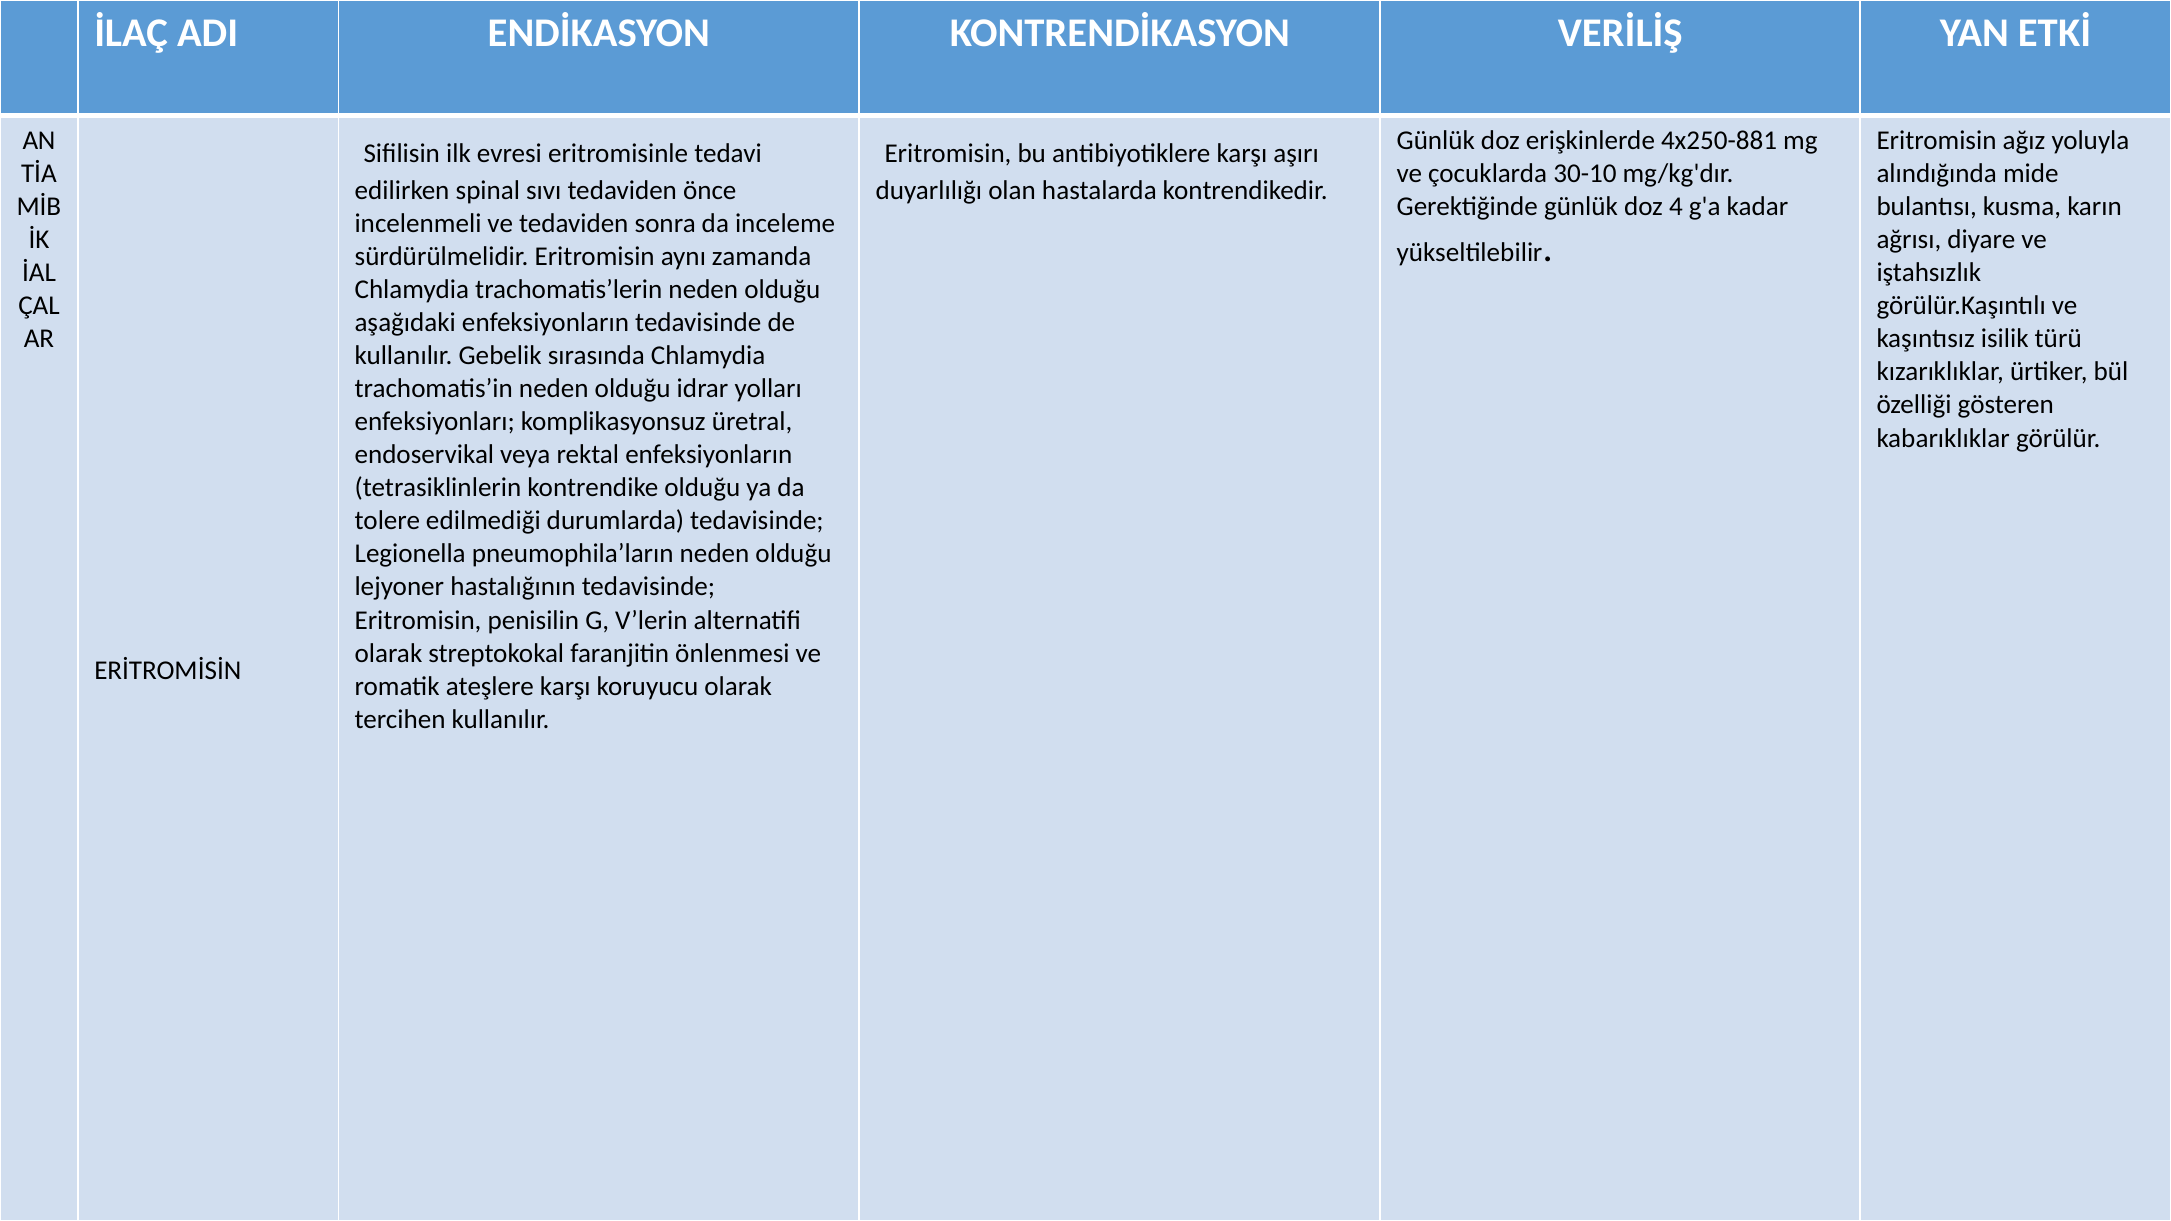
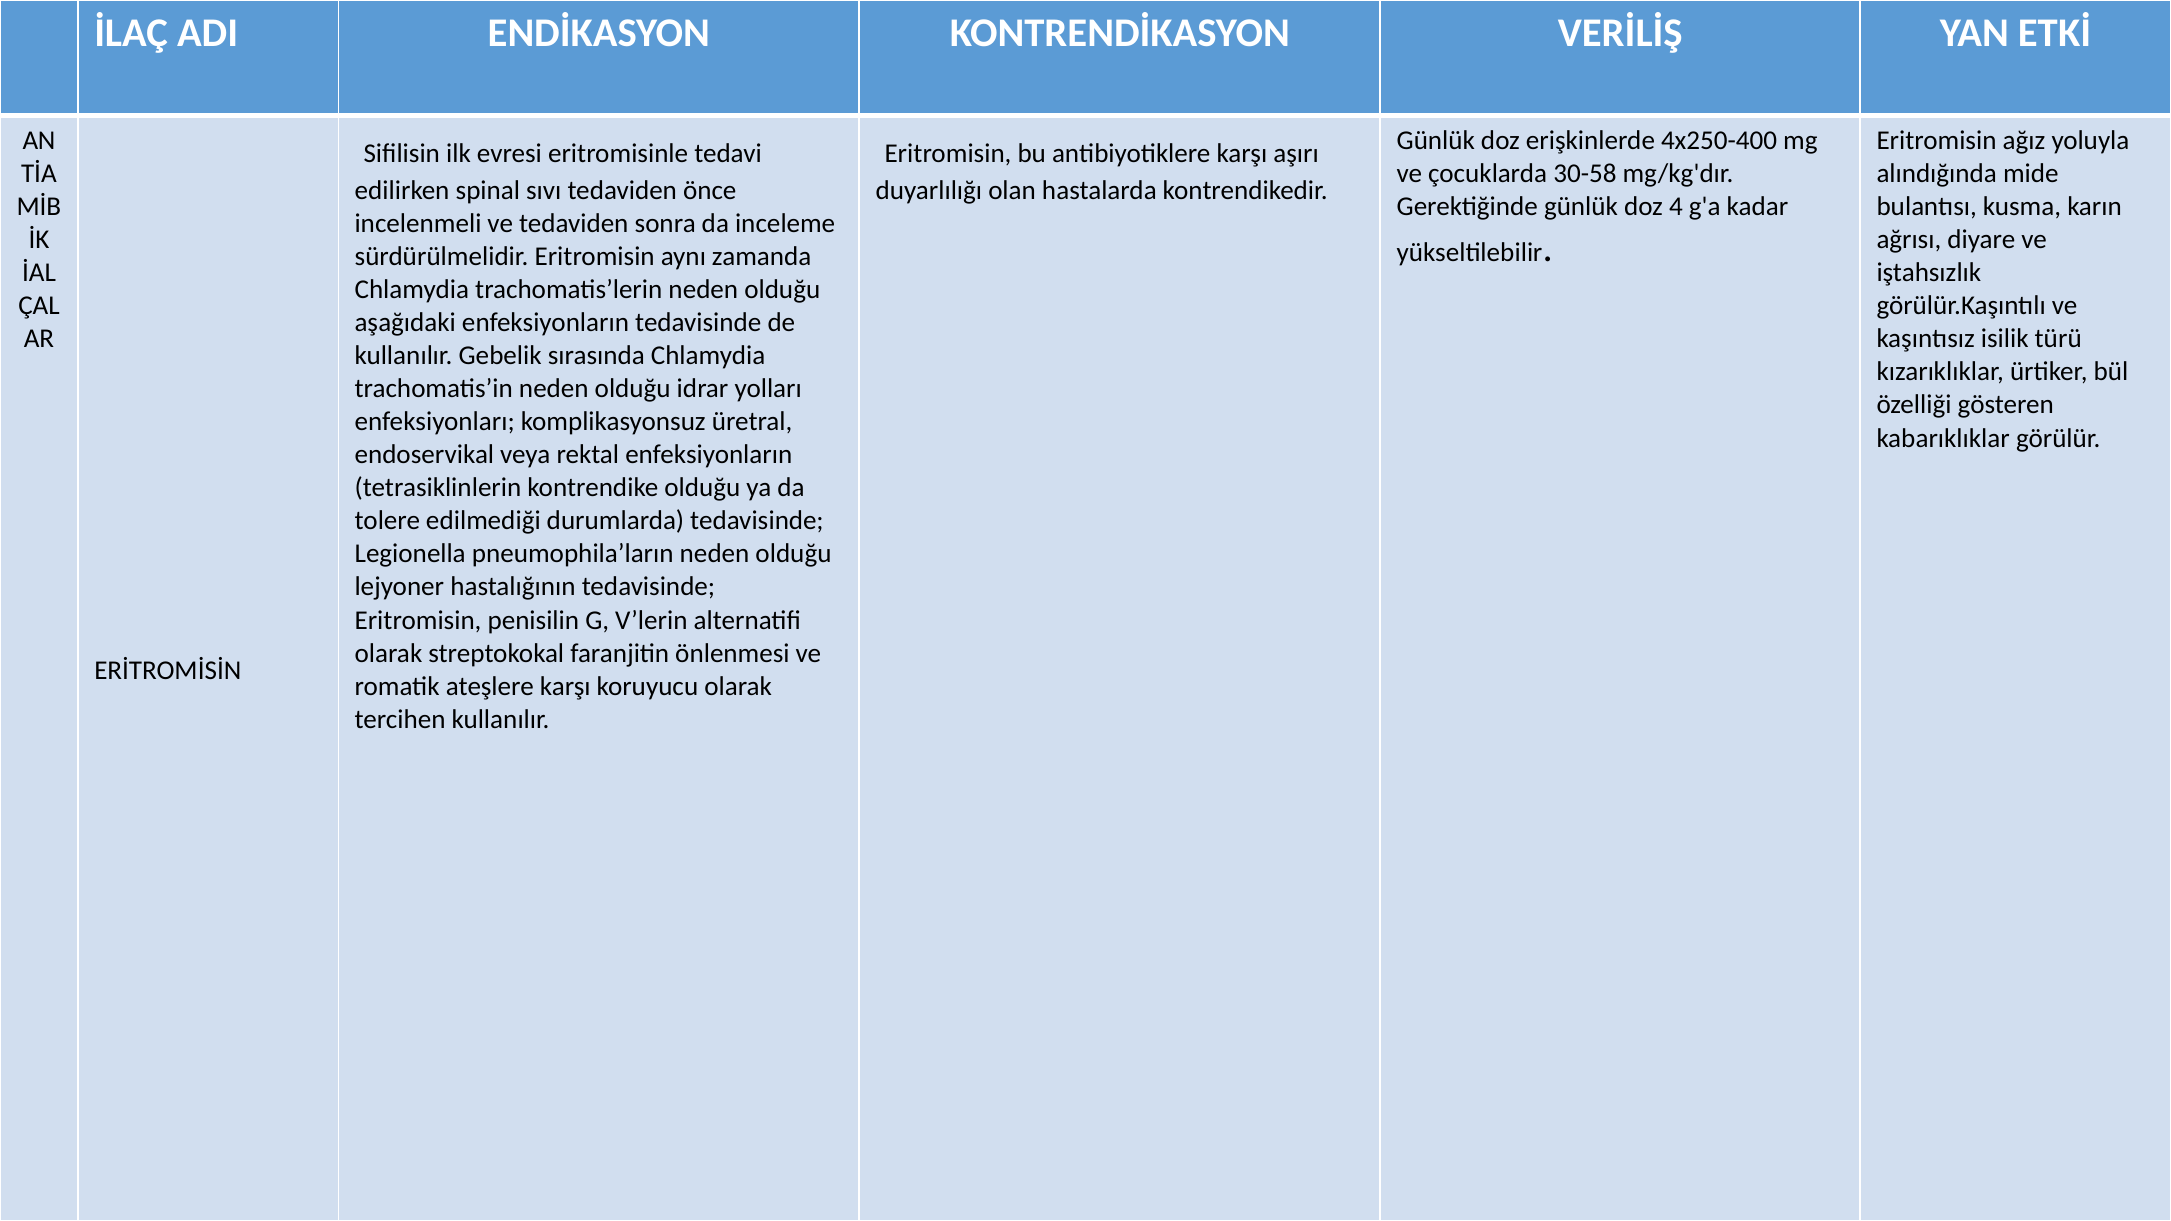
4x250-881: 4x250-881 -> 4x250-400
30-10: 30-10 -> 30-58
